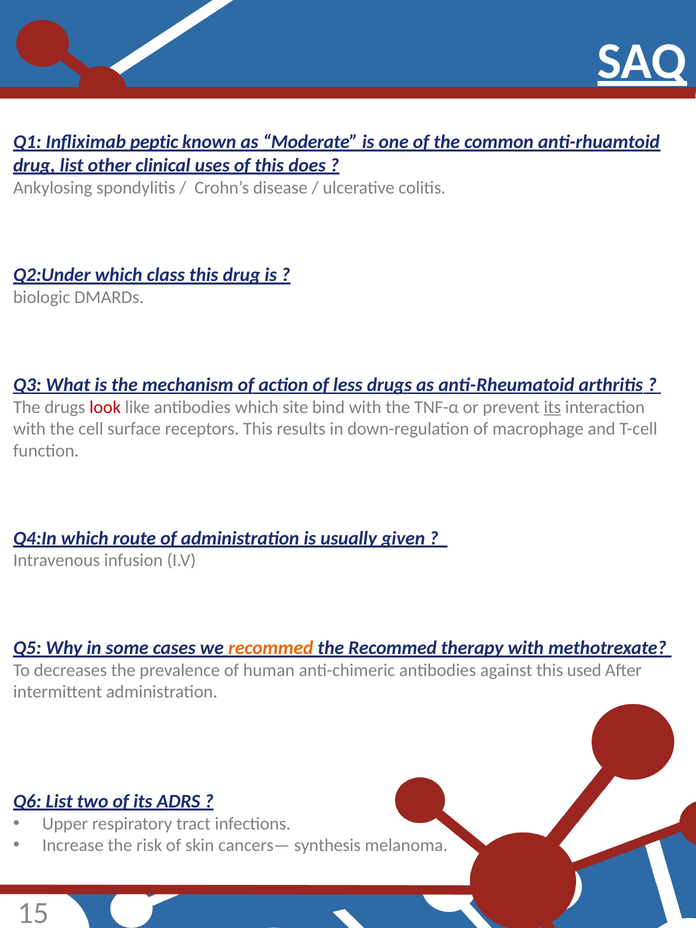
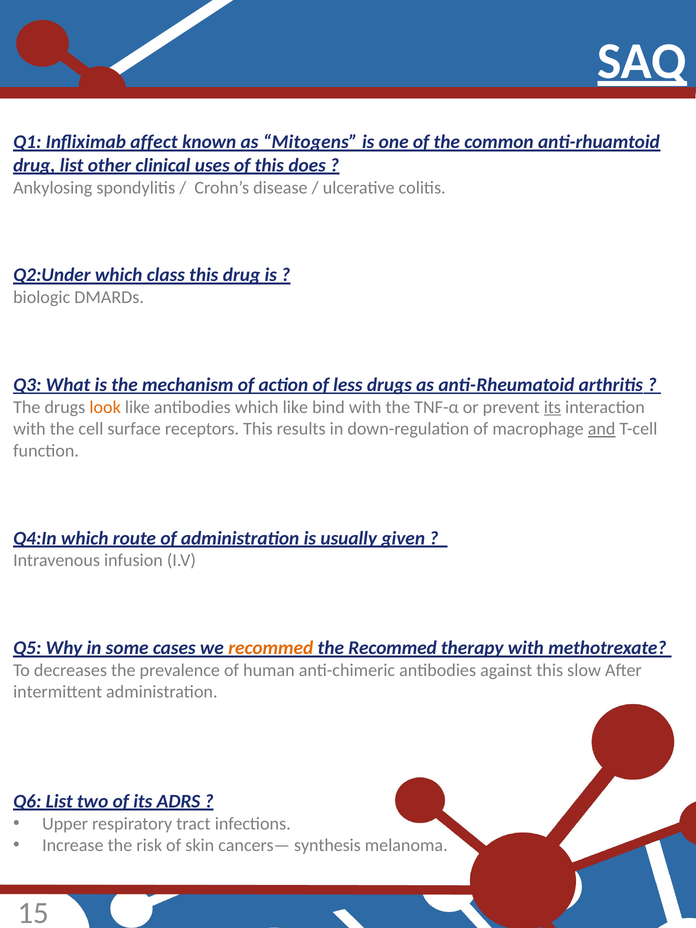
peptic: peptic -> affect
Moderate: Moderate -> Mitogens
look colour: red -> orange
which site: site -> like
and underline: none -> present
used: used -> slow
